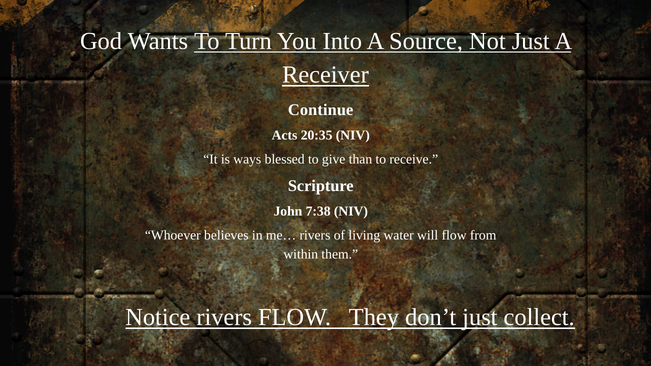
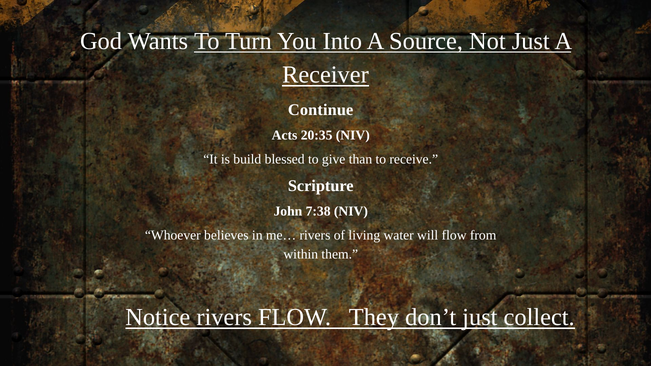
ways: ways -> build
